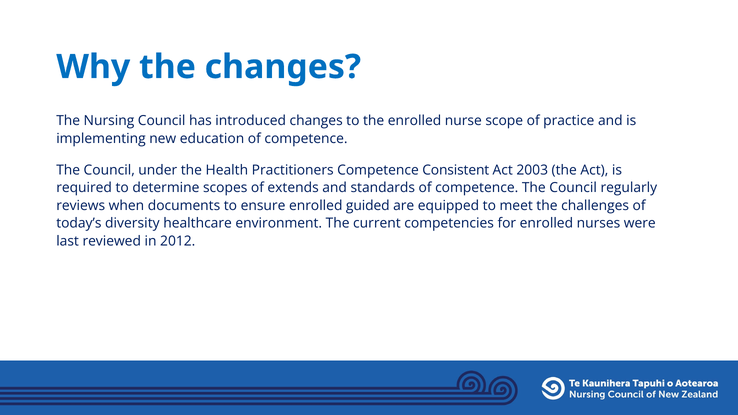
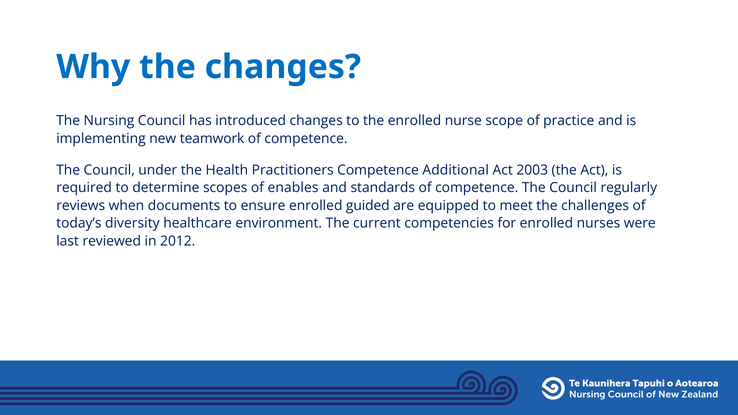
education: education -> teamwork
Consistent: Consistent -> Additional
extends: extends -> enables
